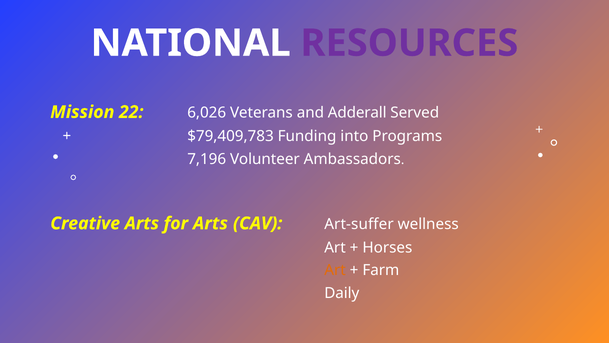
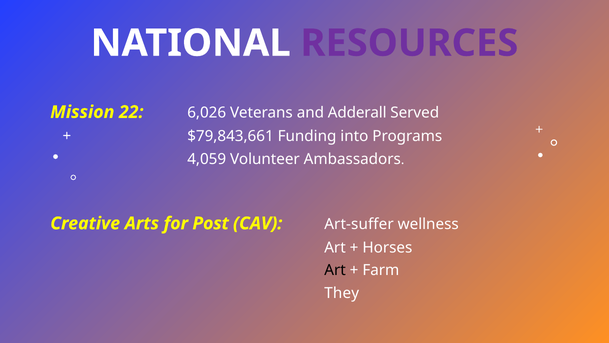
$79,409,783: $79,409,783 -> $79,843,661
7,196: 7,196 -> 4,059
for Arts: Arts -> Post
Art at (335, 270) colour: orange -> black
Daily: Daily -> They
